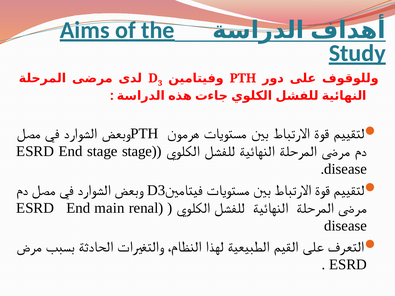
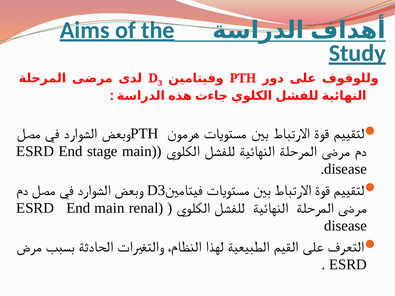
stage stage: stage -> main
